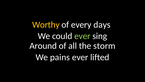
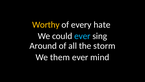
days: days -> hate
ever at (82, 36) colour: light green -> light blue
pains: pains -> them
lifted: lifted -> mind
